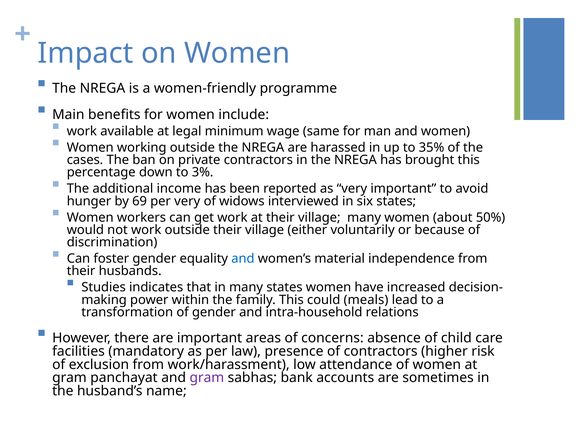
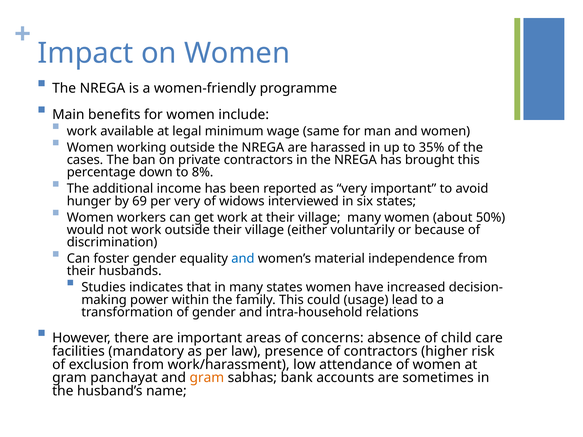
3%: 3% -> 8%
meals: meals -> usage
gram at (207, 378) colour: purple -> orange
